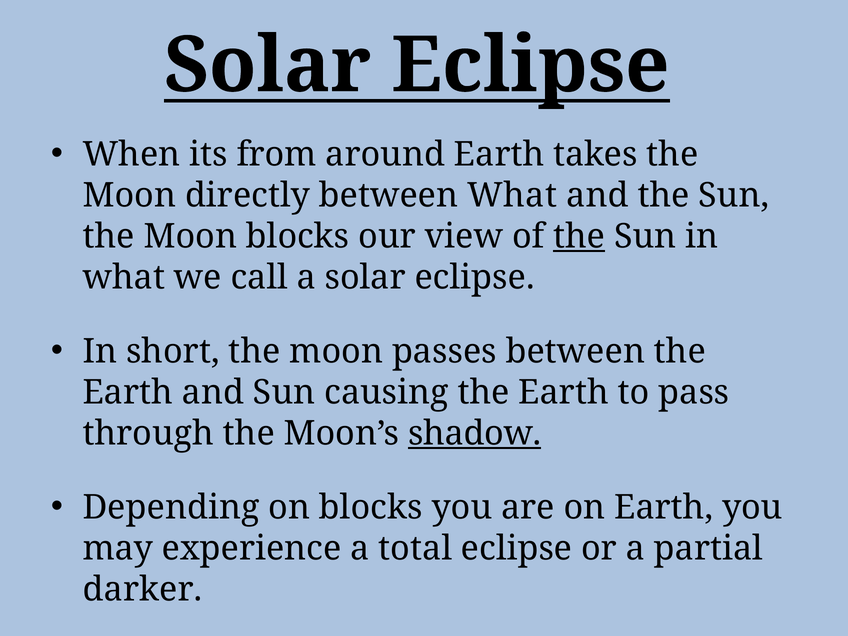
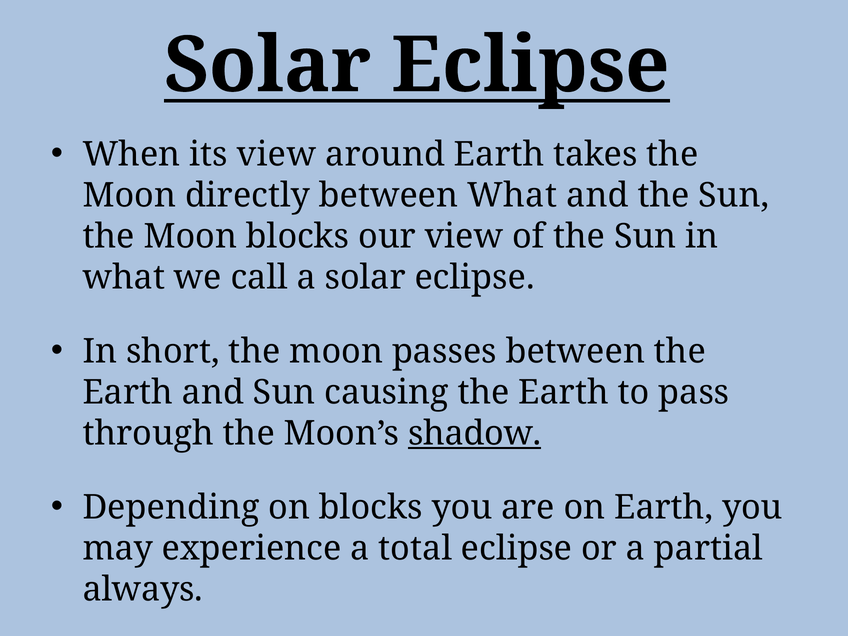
its from: from -> view
the at (579, 236) underline: present -> none
darker: darker -> always
